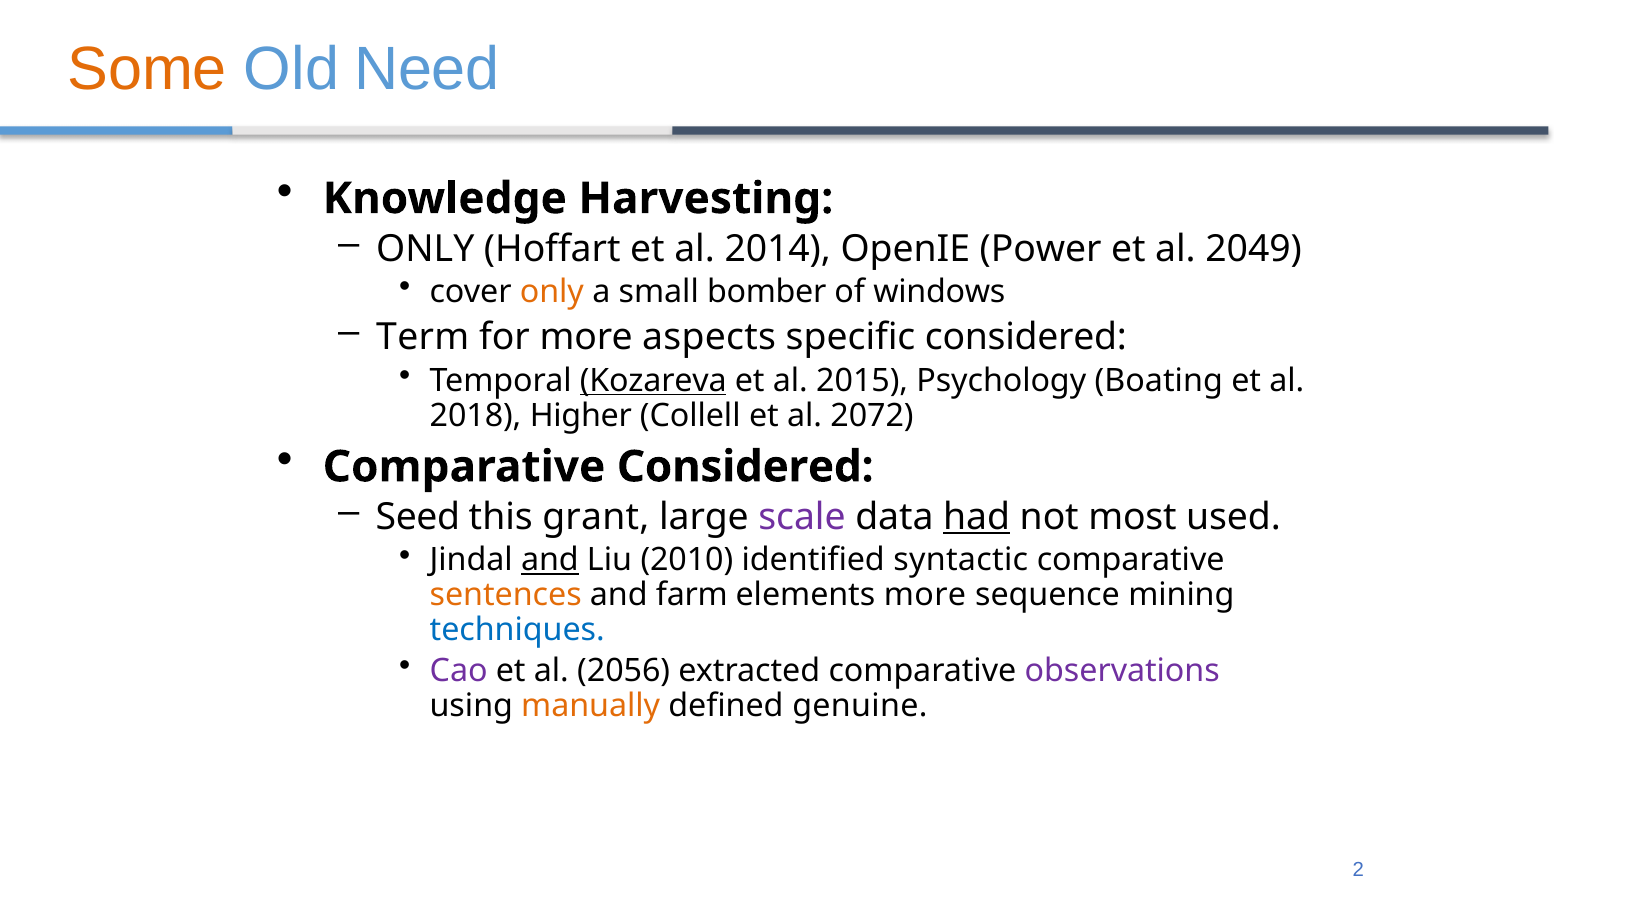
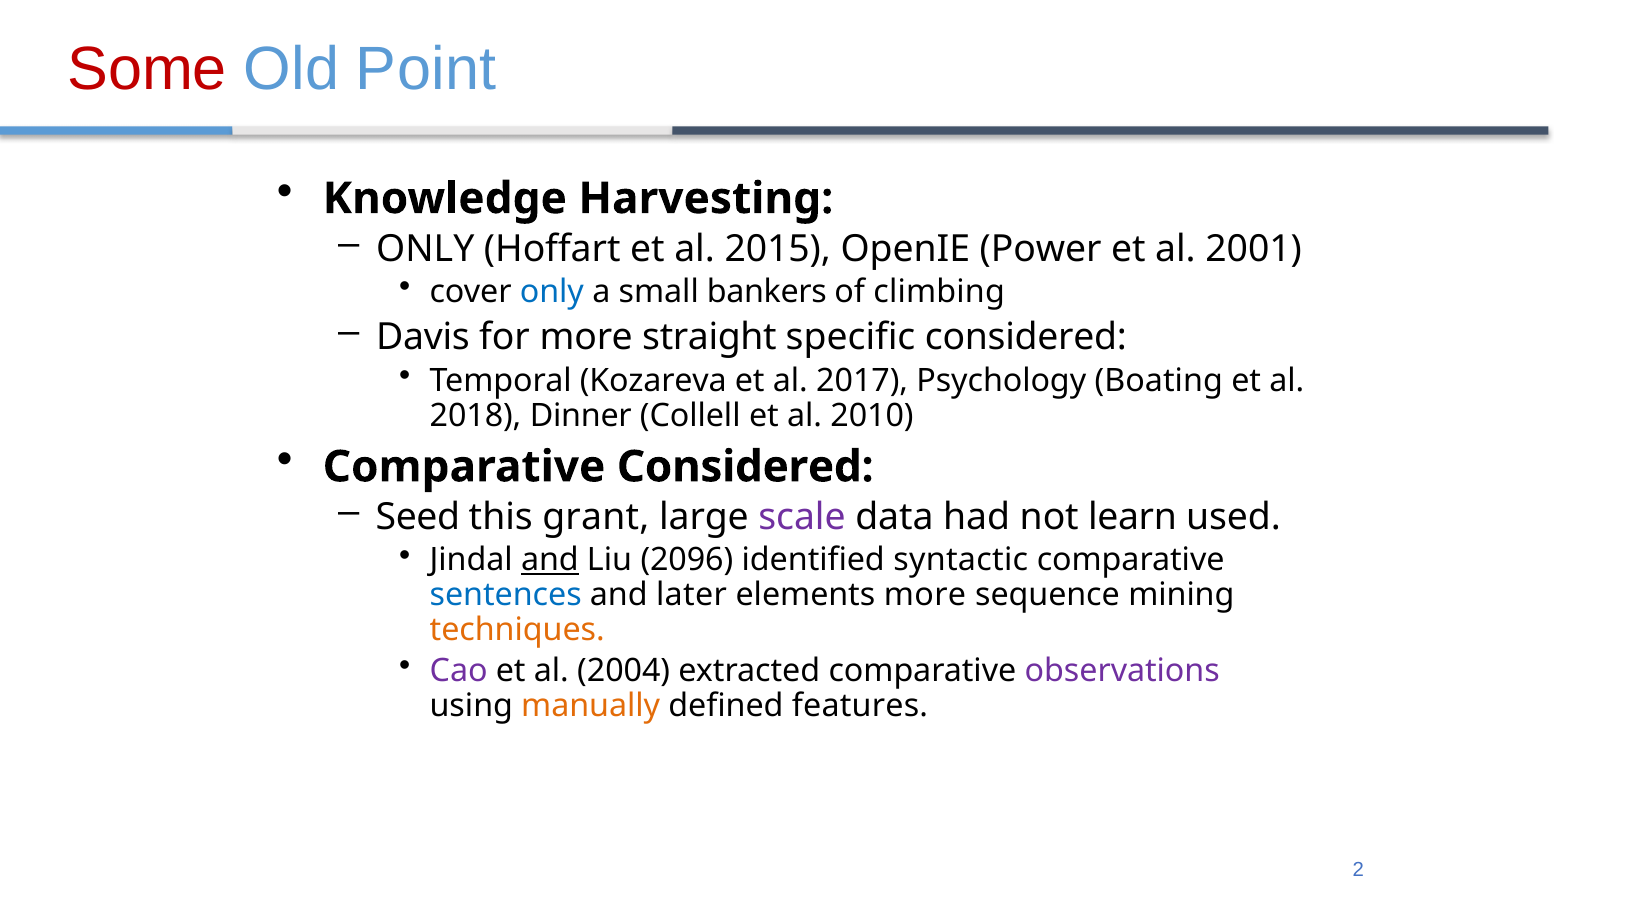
Some colour: orange -> red
Need: Need -> Point
2014: 2014 -> 2015
2049: 2049 -> 2001
only at (552, 292) colour: orange -> blue
bomber: bomber -> bankers
windows: windows -> climbing
Term: Term -> Davis
aspects: aspects -> straight
Kozareva underline: present -> none
2015: 2015 -> 2017
Higher: Higher -> Dinner
2072: 2072 -> 2010
had underline: present -> none
most: most -> learn
2010: 2010 -> 2096
sentences colour: orange -> blue
farm: farm -> later
techniques colour: blue -> orange
2056: 2056 -> 2004
genuine: genuine -> features
